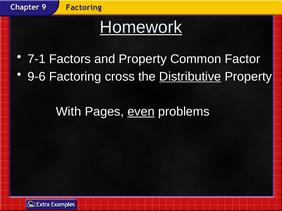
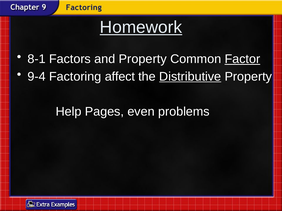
7-1: 7-1 -> 8-1
Factor underline: none -> present
9-6: 9-6 -> 9-4
cross: cross -> affect
With: With -> Help
even underline: present -> none
